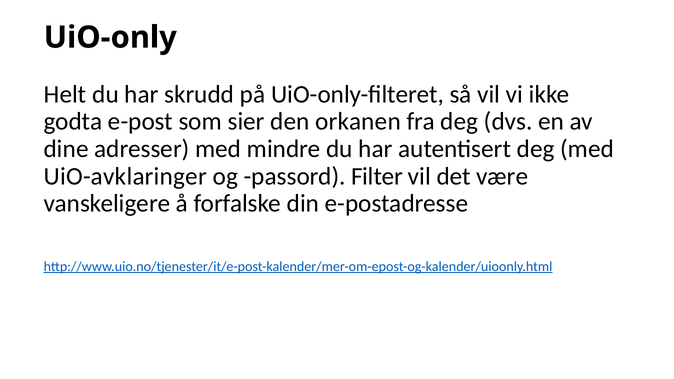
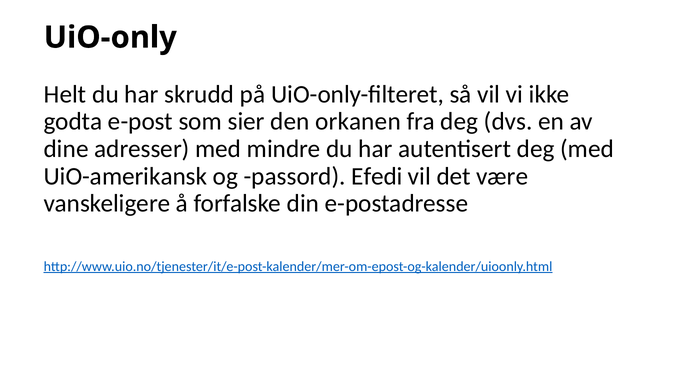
UiO-avklaringer: UiO-avklaringer -> UiO-amerikansk
Filter: Filter -> Efedi
